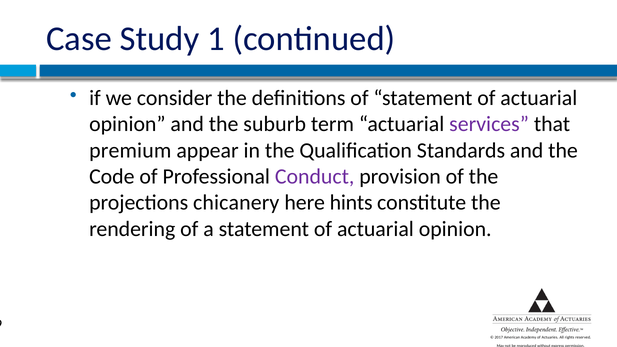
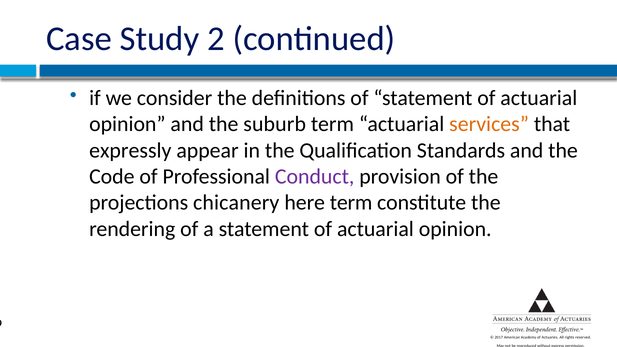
1: 1 -> 2
services colour: purple -> orange
premium: premium -> expressly
here hints: hints -> term
